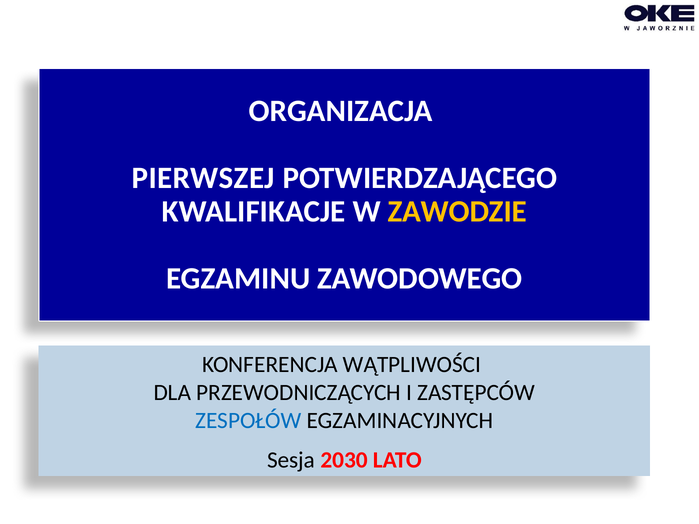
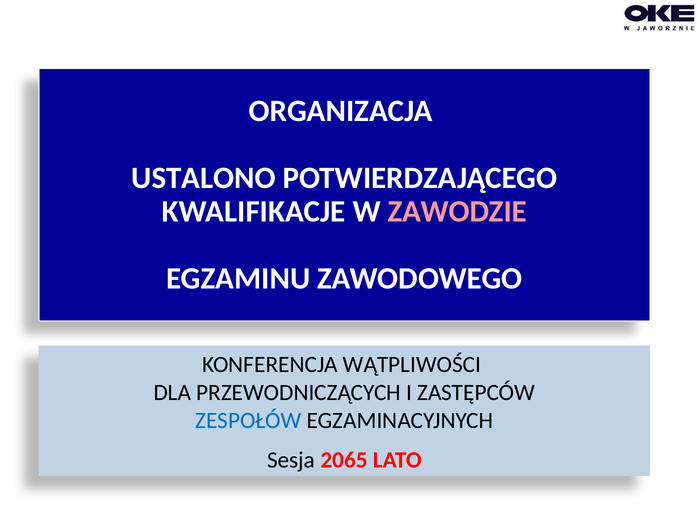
PIERWSZEJ: PIERWSZEJ -> USTALONO
ZAWODZIE colour: yellow -> pink
2030: 2030 -> 2065
